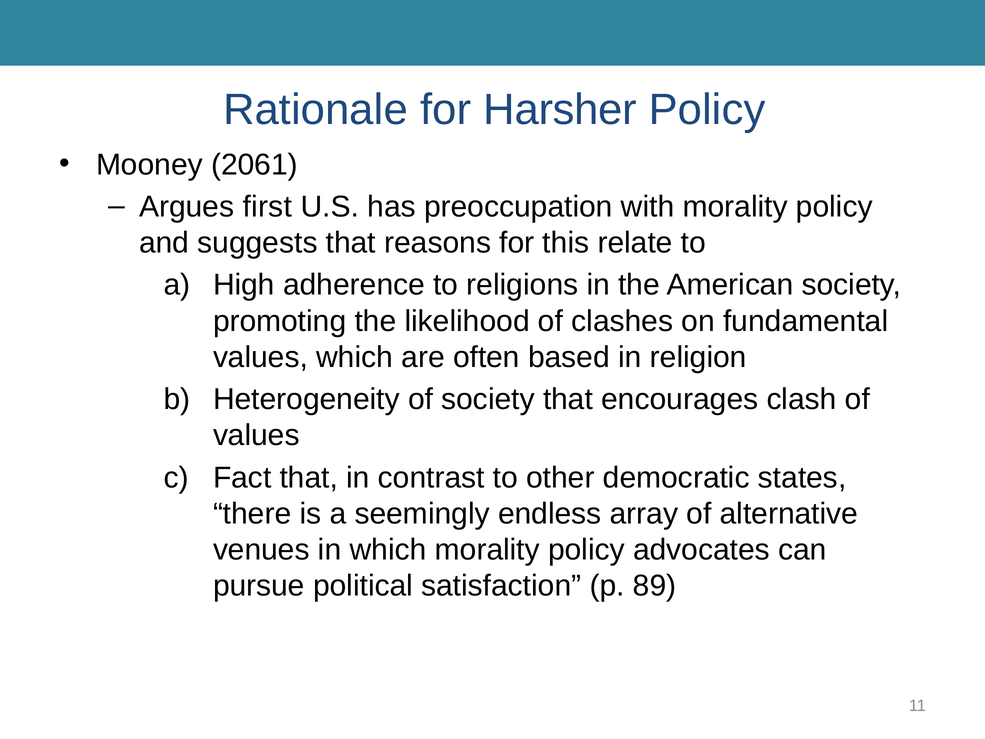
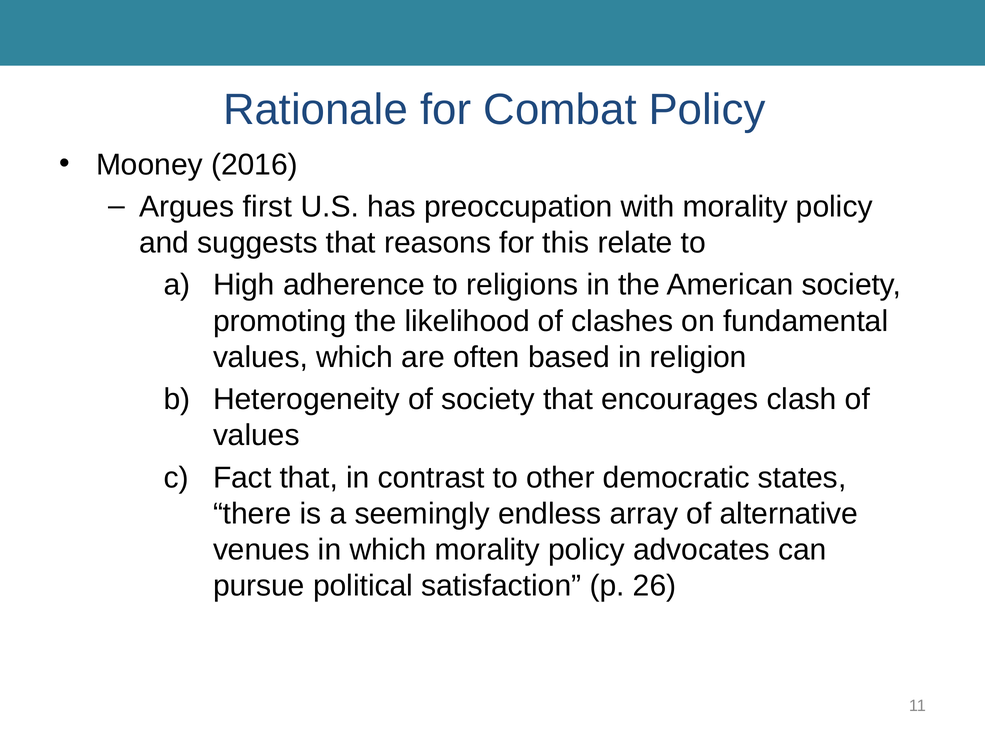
Harsher: Harsher -> Combat
2061: 2061 -> 2016
89: 89 -> 26
